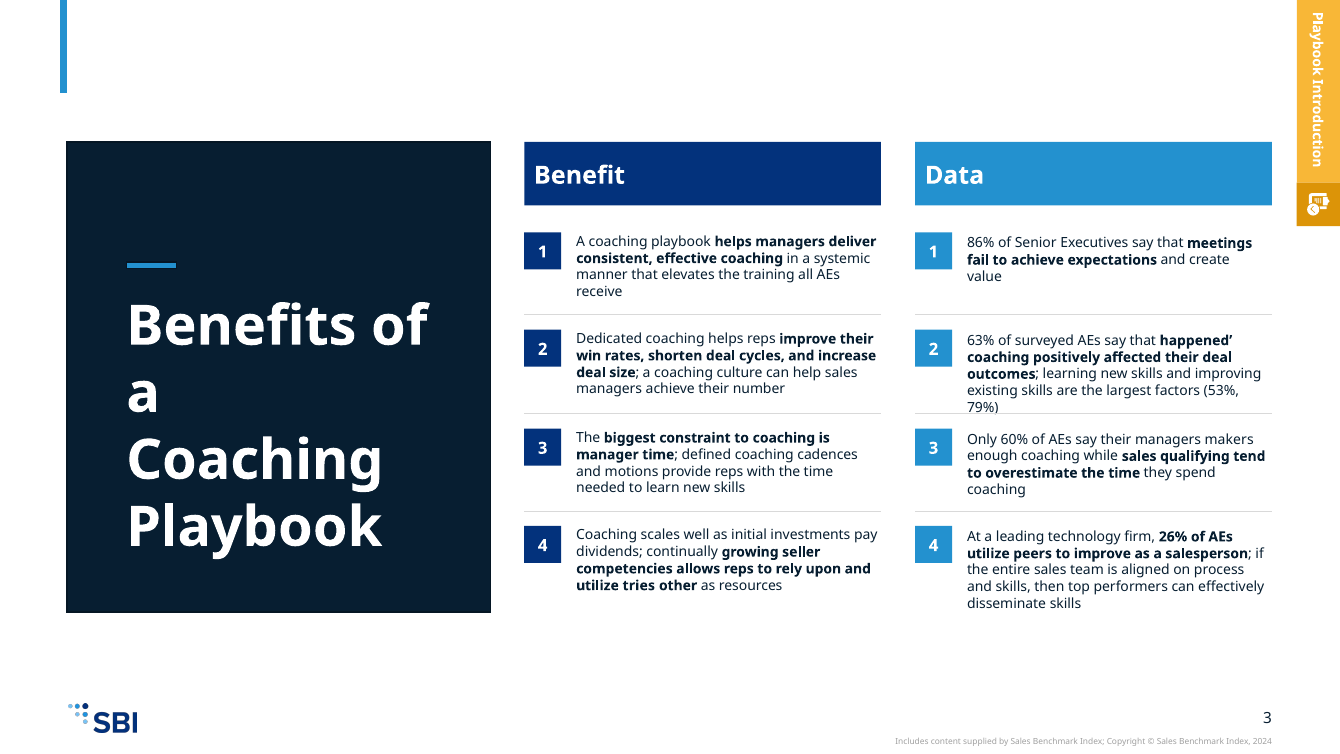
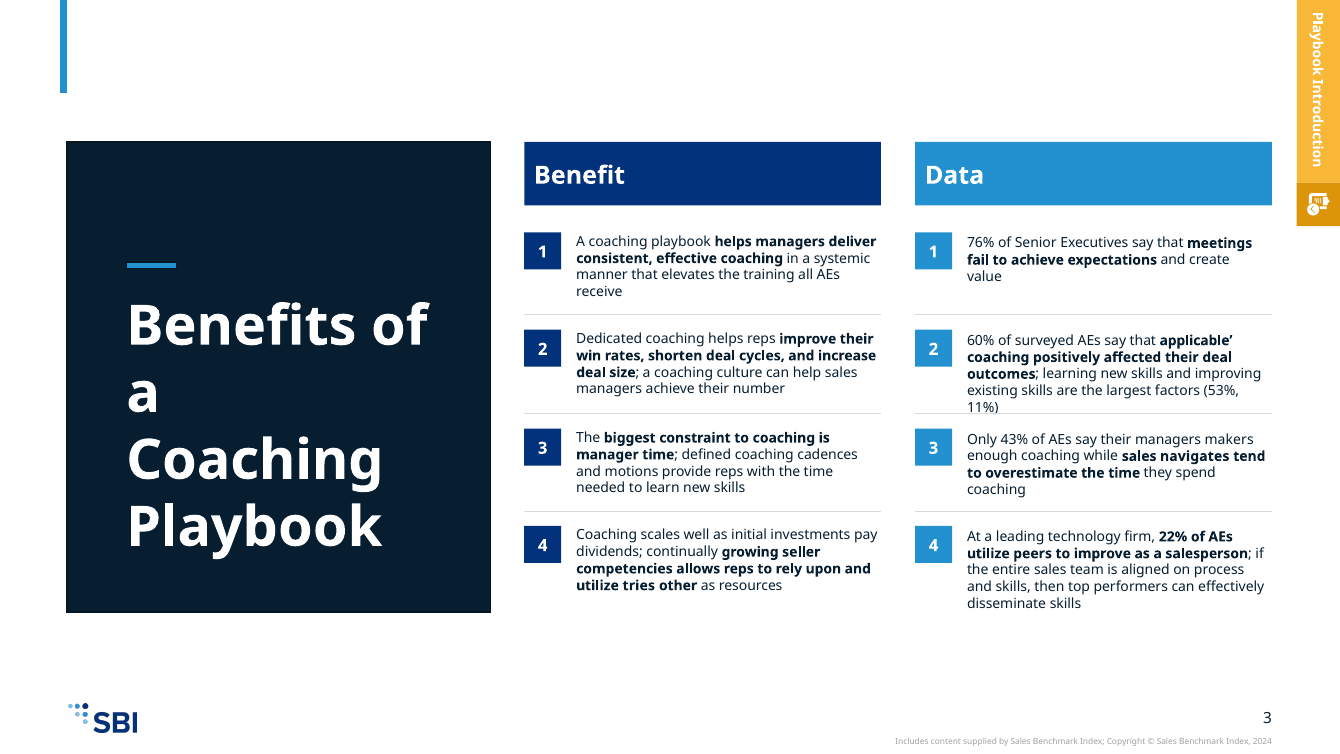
86%: 86% -> 76%
63%: 63% -> 60%
happened: happened -> applicable
79%: 79% -> 11%
60%: 60% -> 43%
qualifying: qualifying -> navigates
26%: 26% -> 22%
